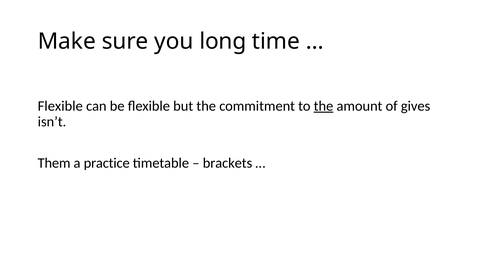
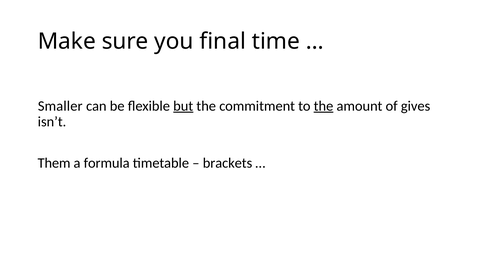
long: long -> final
Flexible at (60, 106): Flexible -> Smaller
but underline: none -> present
practice: practice -> formula
